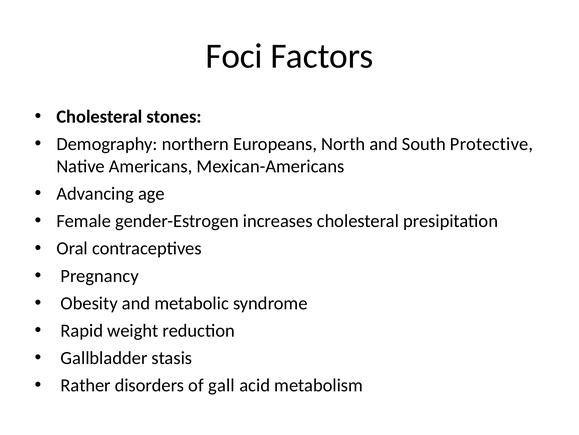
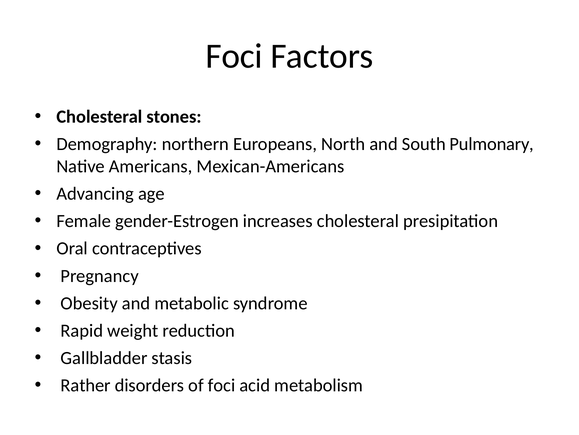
Protective: Protective -> Pulmonary
of gall: gall -> foci
